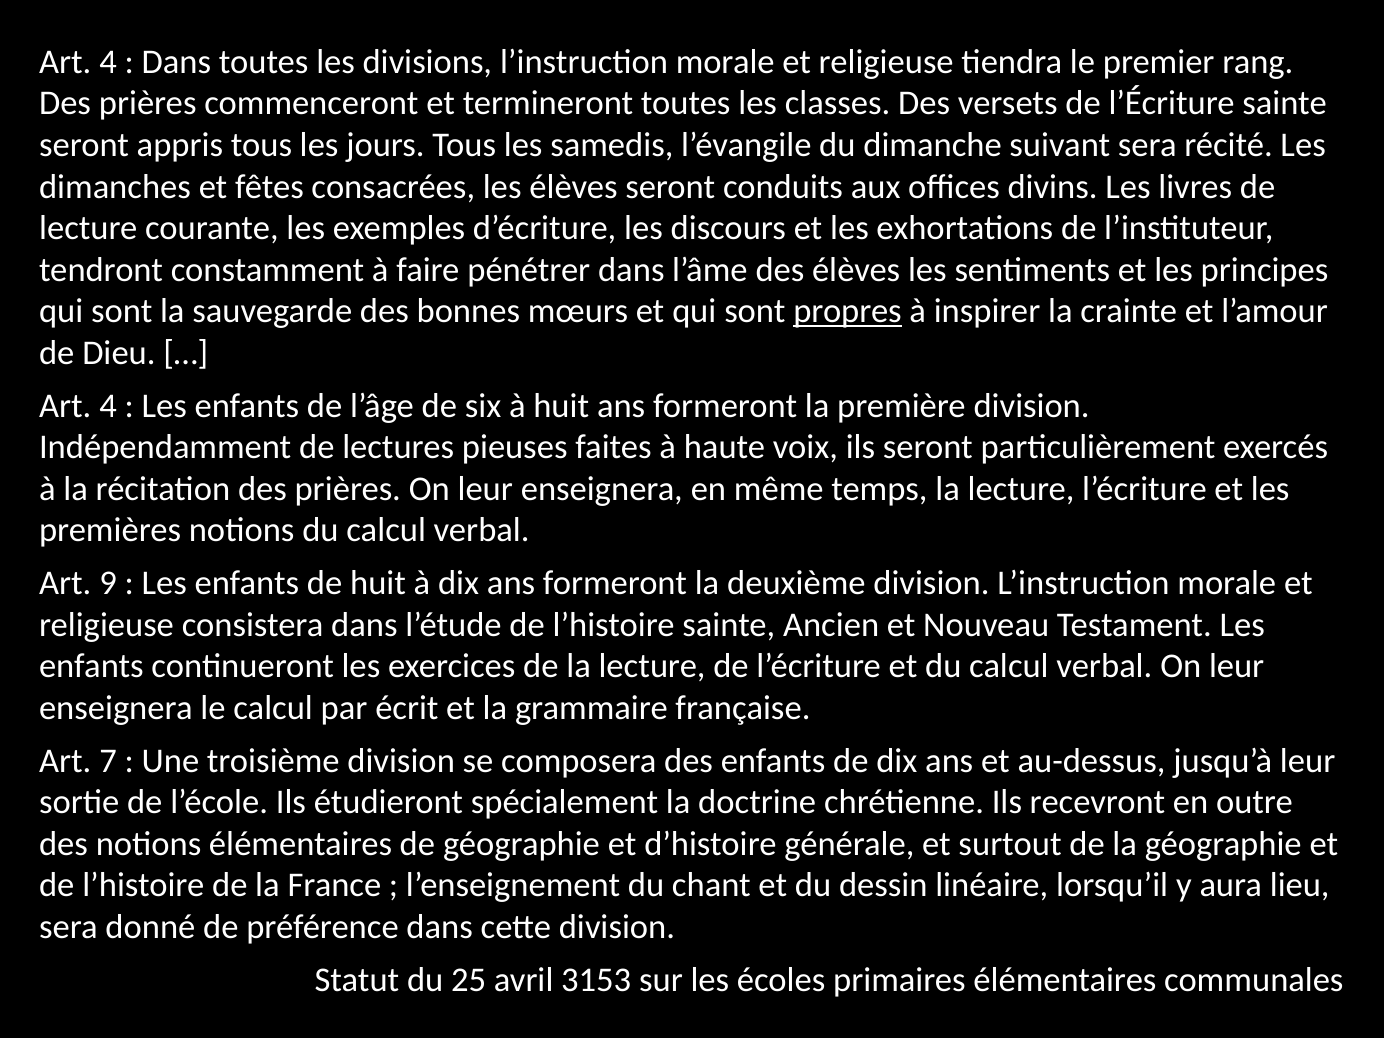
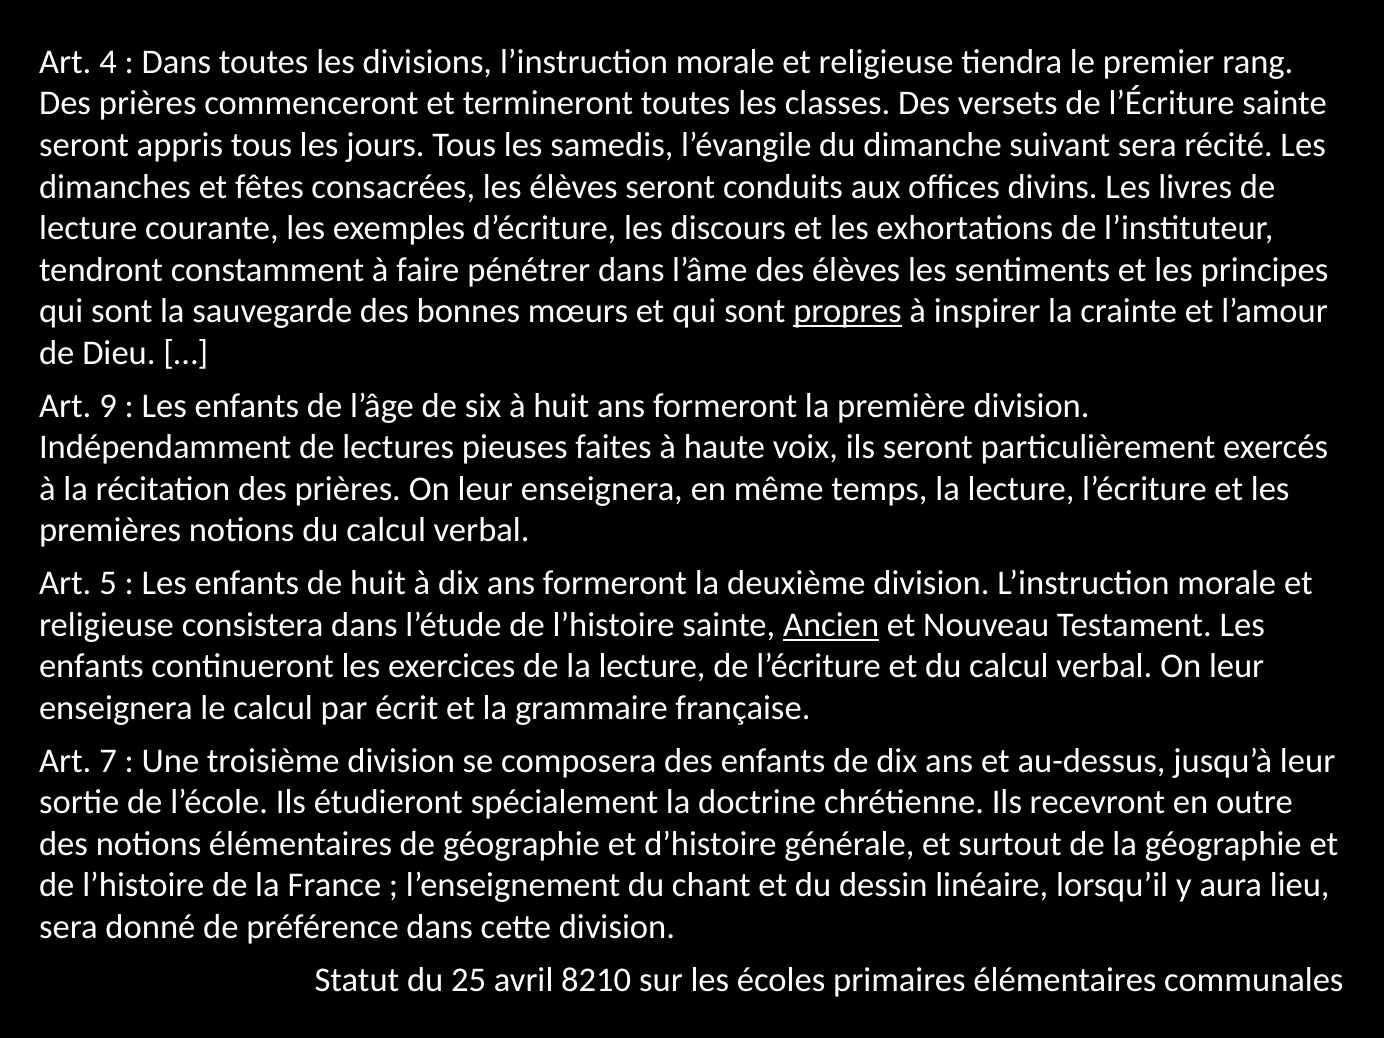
4 at (108, 406): 4 -> 9
9: 9 -> 5
Ancien underline: none -> present
3153: 3153 -> 8210
